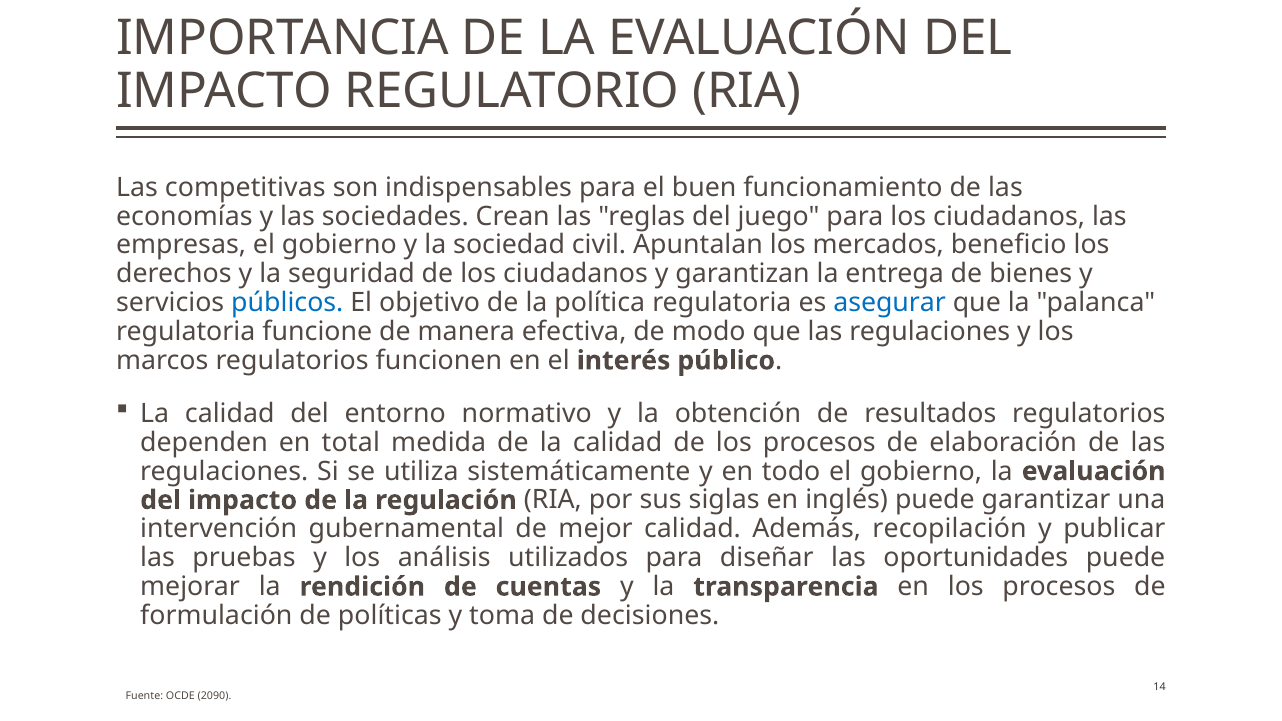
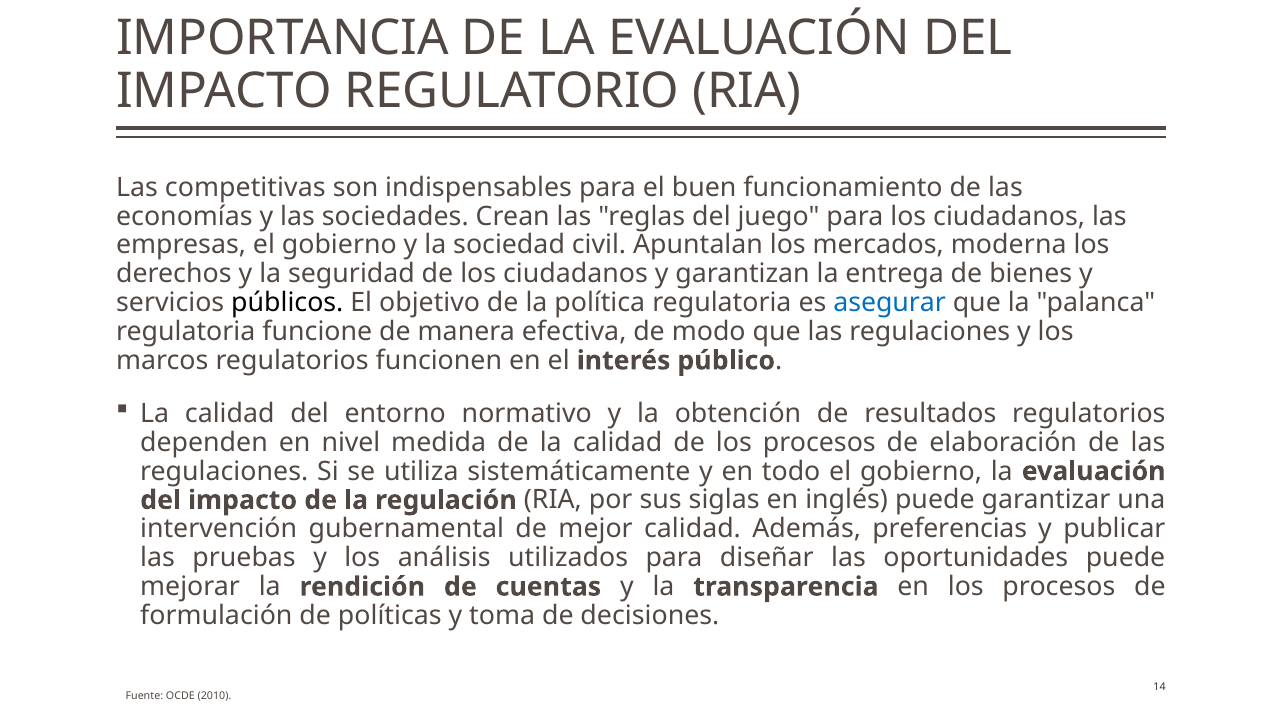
beneficio: beneficio -> moderna
públicos colour: blue -> black
total: total -> nivel
recopilación: recopilación -> preferencias
2090: 2090 -> 2010
